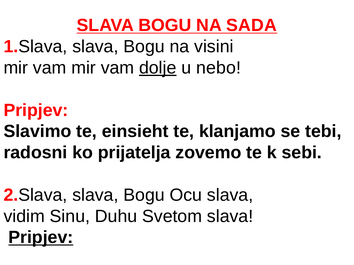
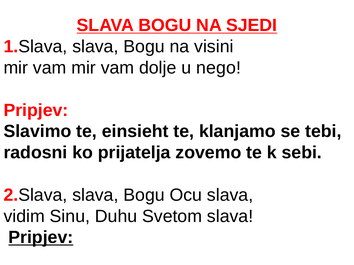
SADA: SADA -> SJEDI
dolje underline: present -> none
nebo: nebo -> nego
